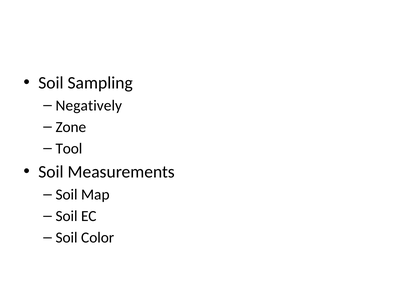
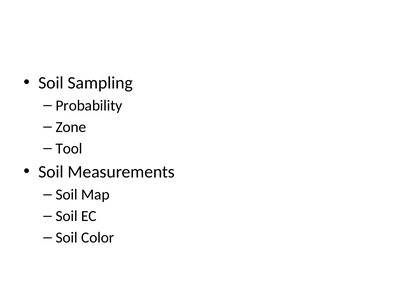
Negatively: Negatively -> Probability
